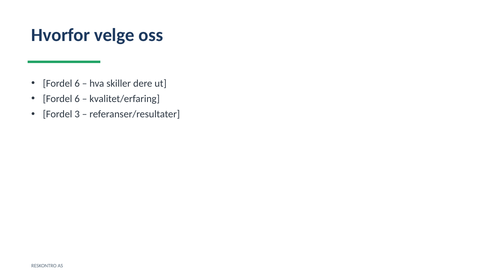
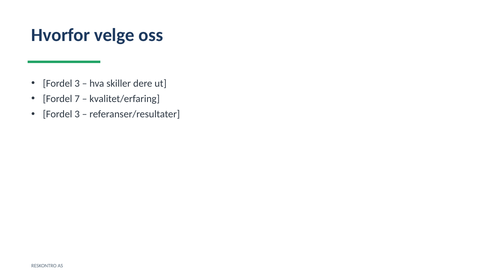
6 at (77, 83): 6 -> 3
6 at (77, 99): 6 -> 7
